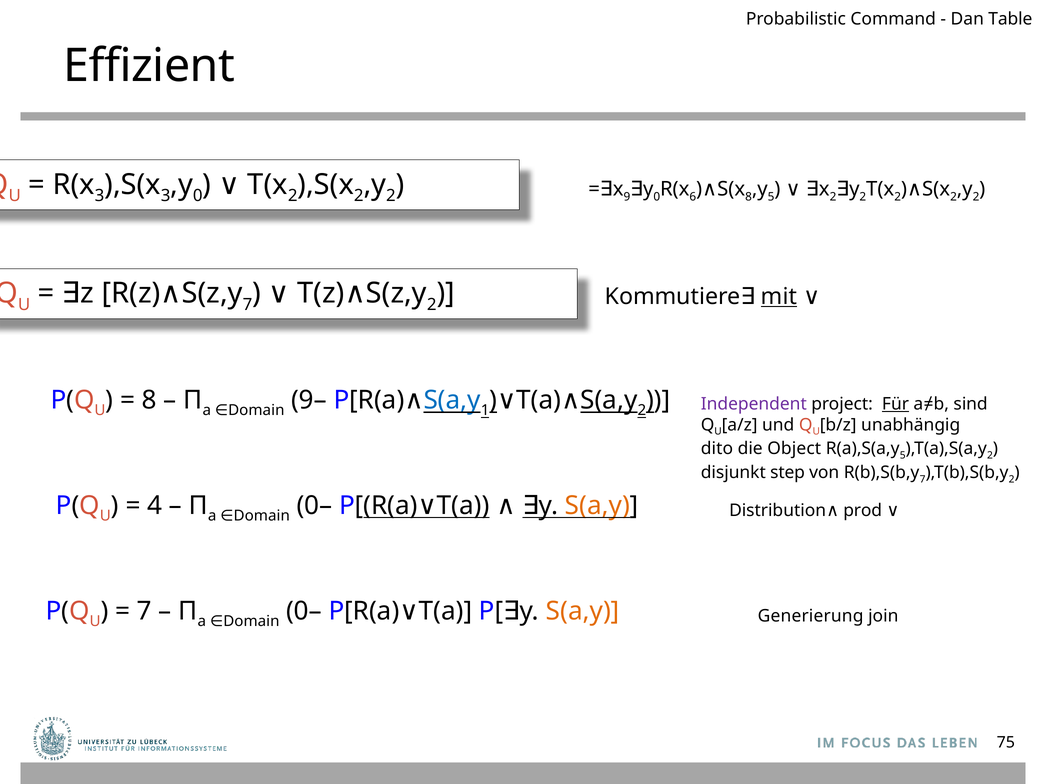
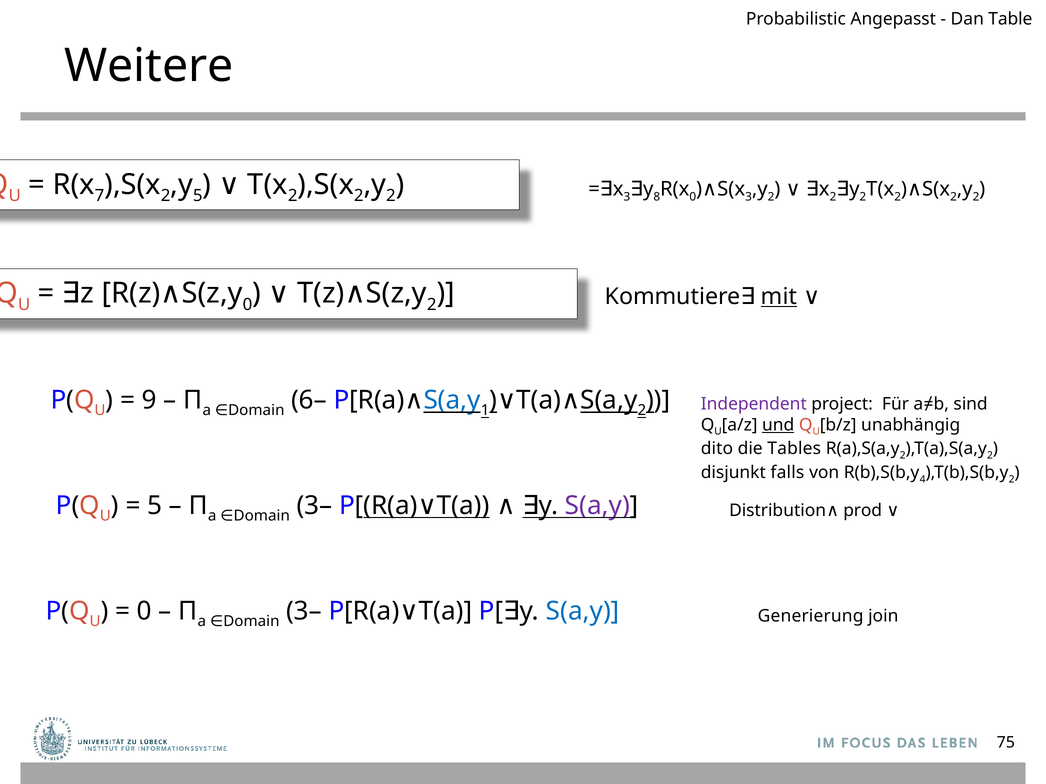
Command: Command -> Angepasst
Effizient: Effizient -> Weitere
3 at (100, 196): 3 -> 7
3 at (166, 196): 3 -> 2
0 at (198, 196): 0 -> 5
9 at (627, 197): 9 -> 3
0 at (657, 197): 0 -> 8
6 at (693, 197): 6 -> 0
8 at (749, 197): 8 -> 3
5 at (771, 197): 5 -> 2
7 at (247, 305): 7 -> 0
Für underline: present -> none
8 at (149, 401): 8 -> 9
9–: 9– -> 6–
und underline: none -> present
Object: Object -> Tables
5 at (903, 456): 5 -> 2
step: step -> falls
7 at (923, 479): 7 -> 4
S(a,y at (597, 506) colour: orange -> purple
4 at (155, 506): 4 -> 5
0– at (314, 506): 0– -> 3–
S(a,y at (583, 612) colour: orange -> blue
7 at (144, 612): 7 -> 0
0– at (304, 612): 0– -> 3–
